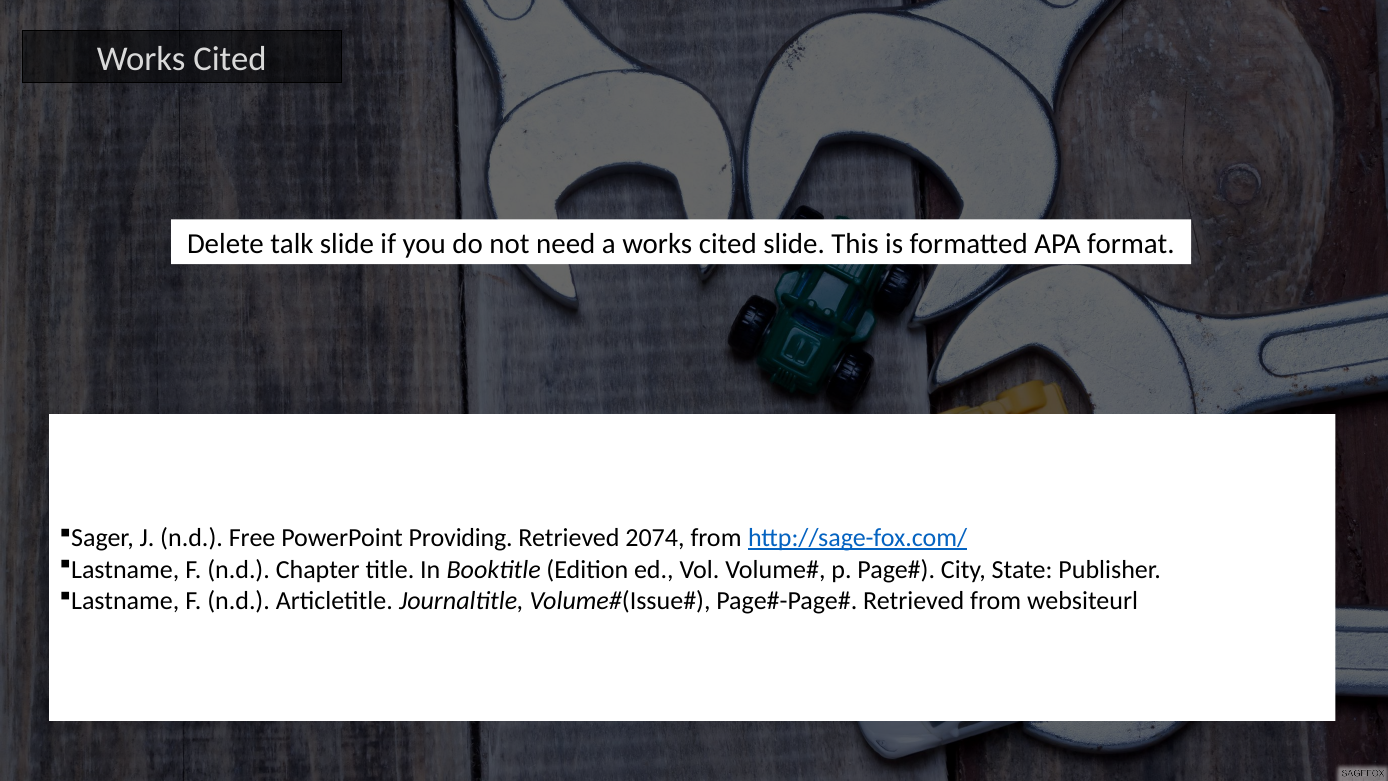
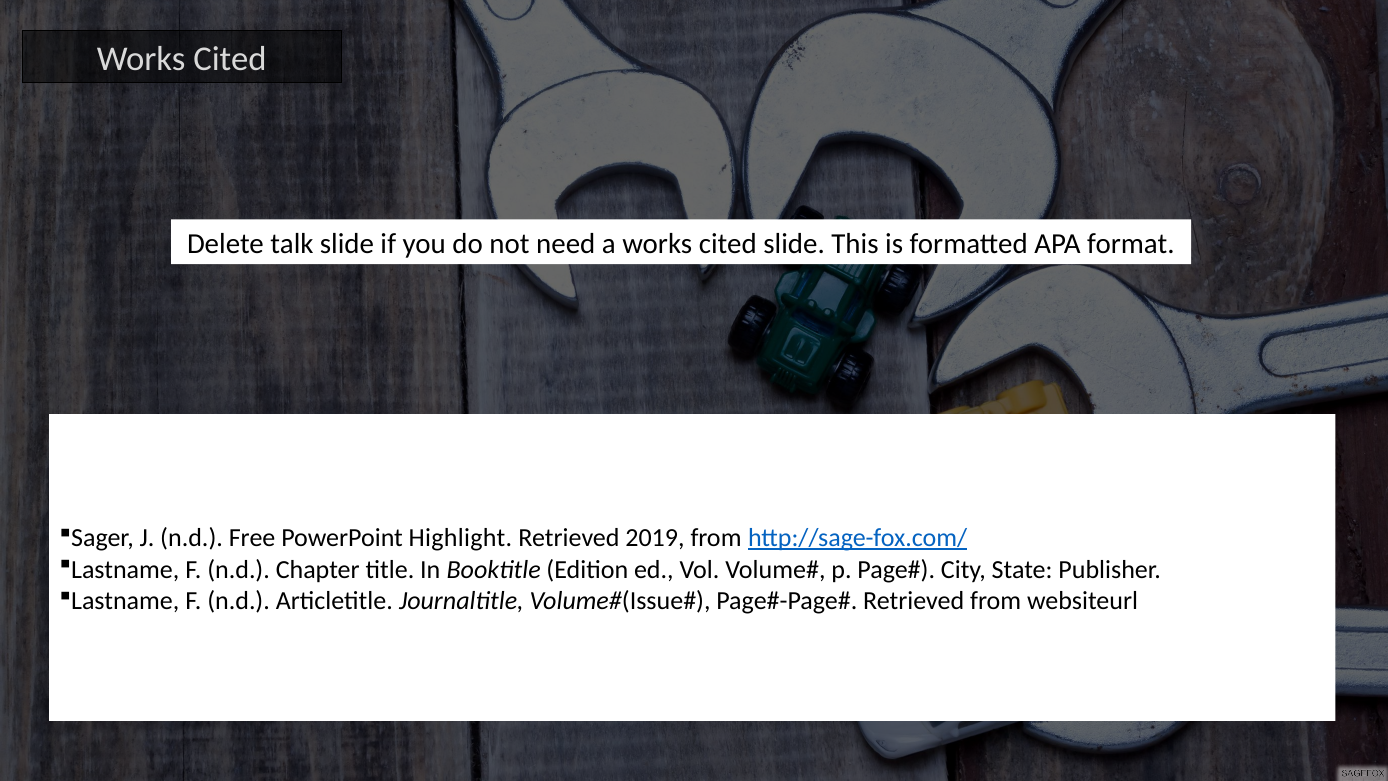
Providing: Providing -> Highlight
2074: 2074 -> 2019
